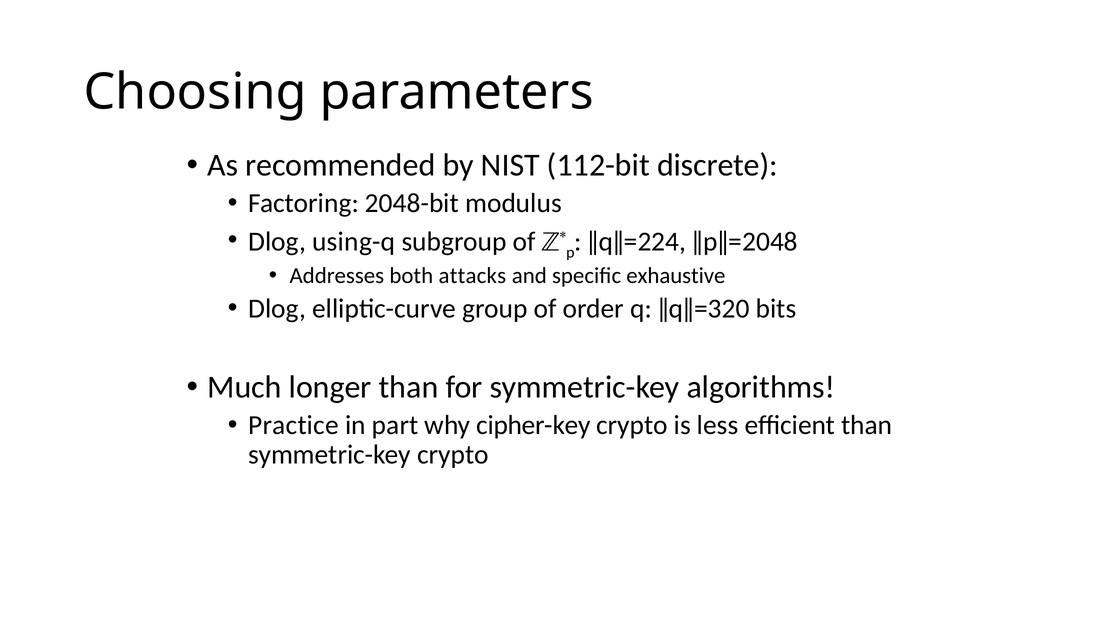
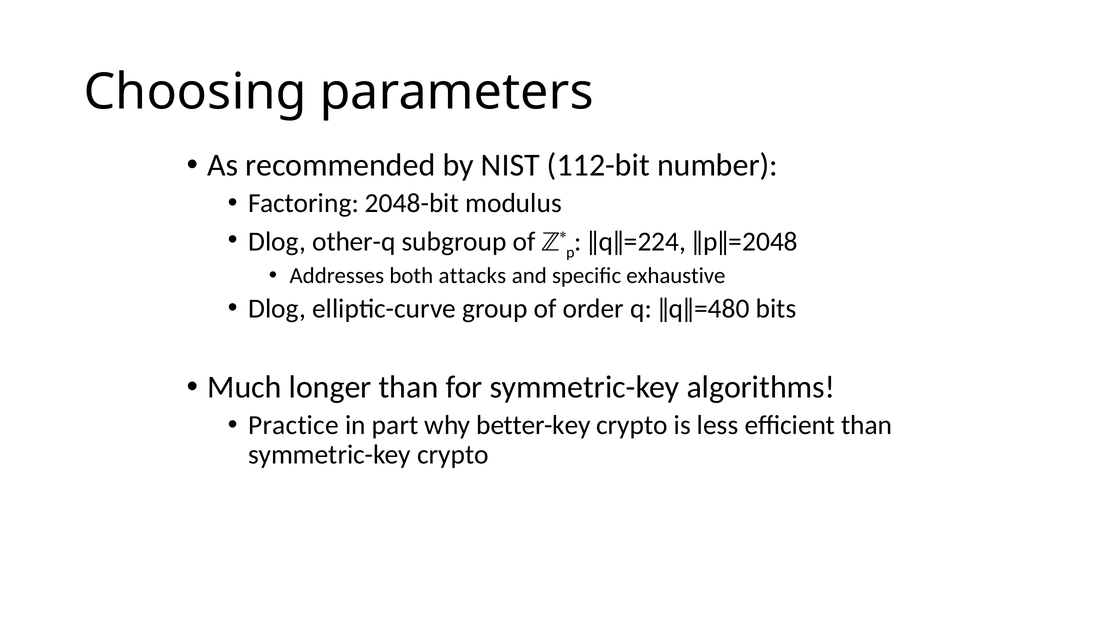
discrete: discrete -> number
using-q: using-q -> other-q
ǁqǁ=320: ǁqǁ=320 -> ǁqǁ=480
cipher-key: cipher-key -> better-key
